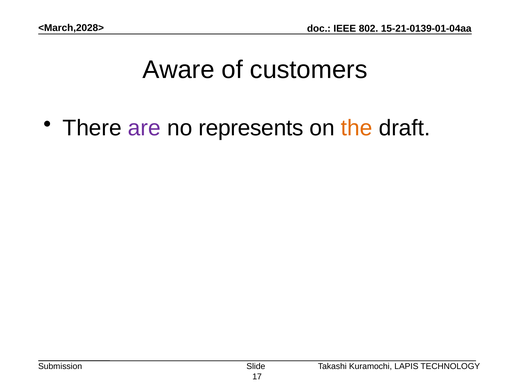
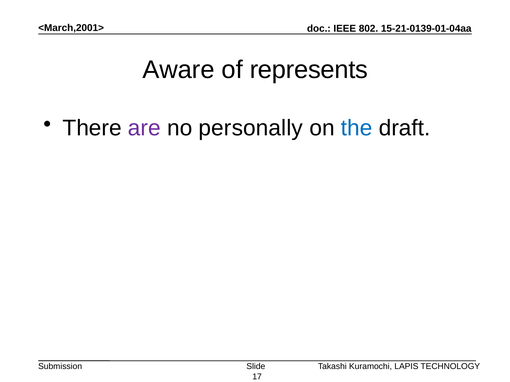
<March,2028>: <March,2028> -> <March,2001>
customers: customers -> represents
represents: represents -> personally
the colour: orange -> blue
